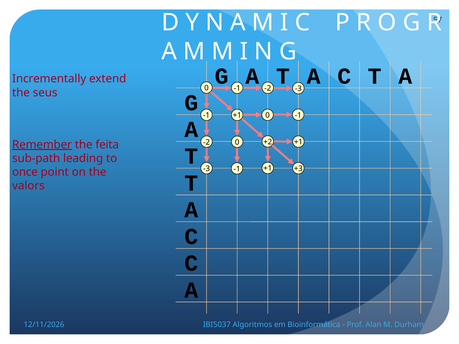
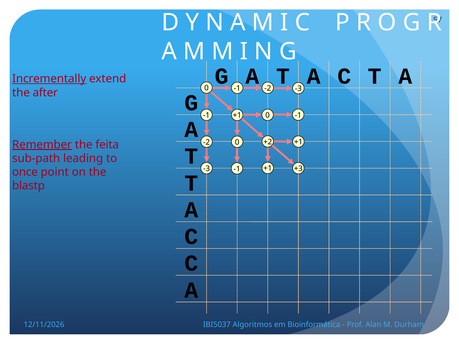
Incrementally underline: none -> present
seus: seus -> after
valors: valors -> blastp
